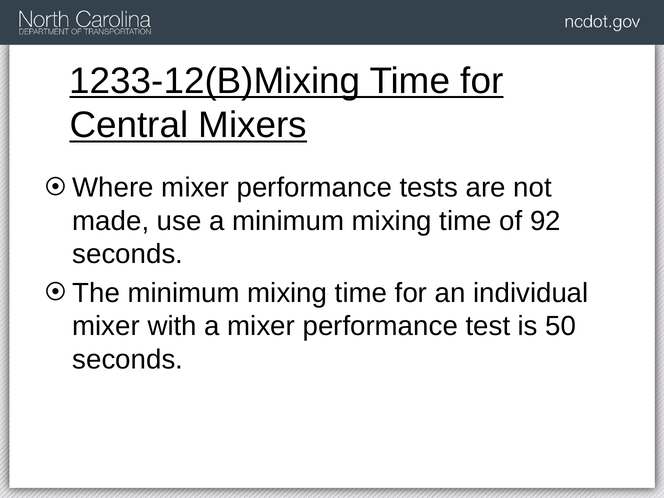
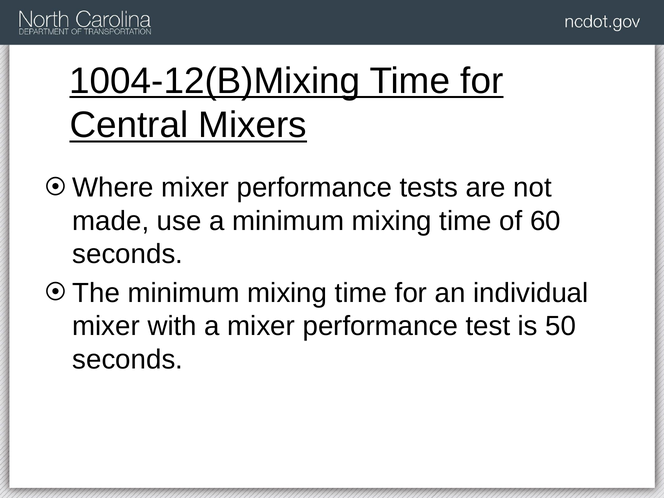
1233-12(B)Mixing: 1233-12(B)Mixing -> 1004-12(B)Mixing
92: 92 -> 60
